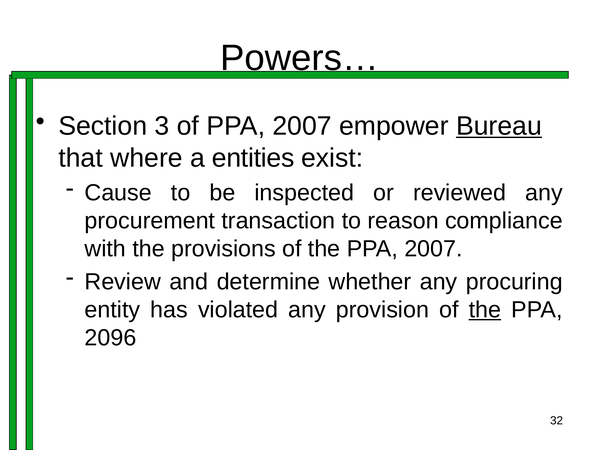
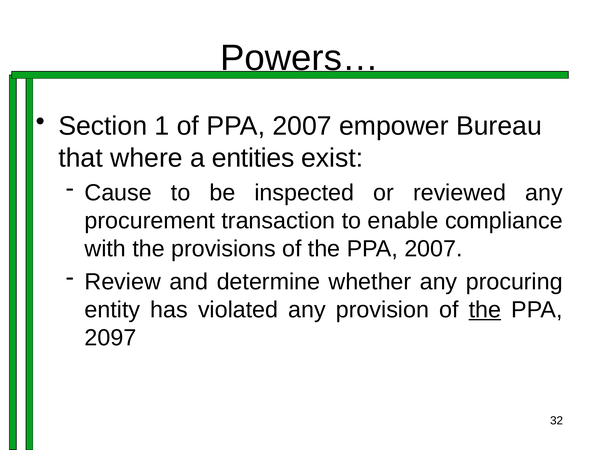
3: 3 -> 1
Bureau underline: present -> none
reason: reason -> enable
2096: 2096 -> 2097
